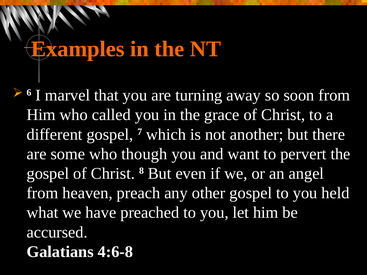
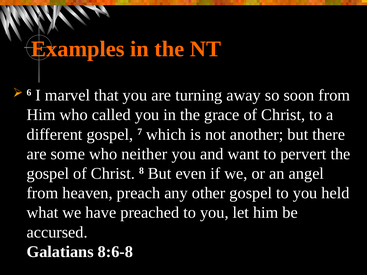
though: though -> neither
4:6-8: 4:6-8 -> 8:6-8
